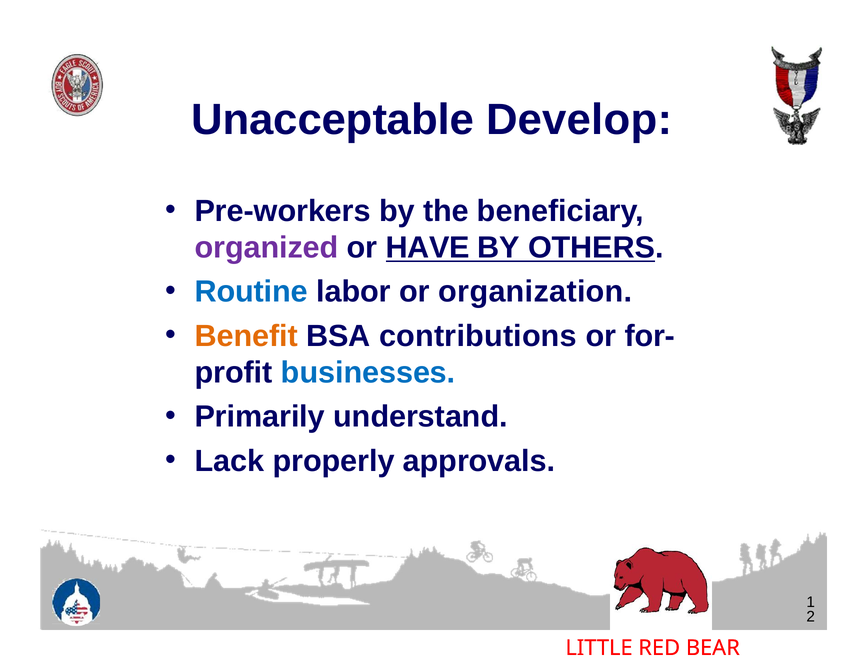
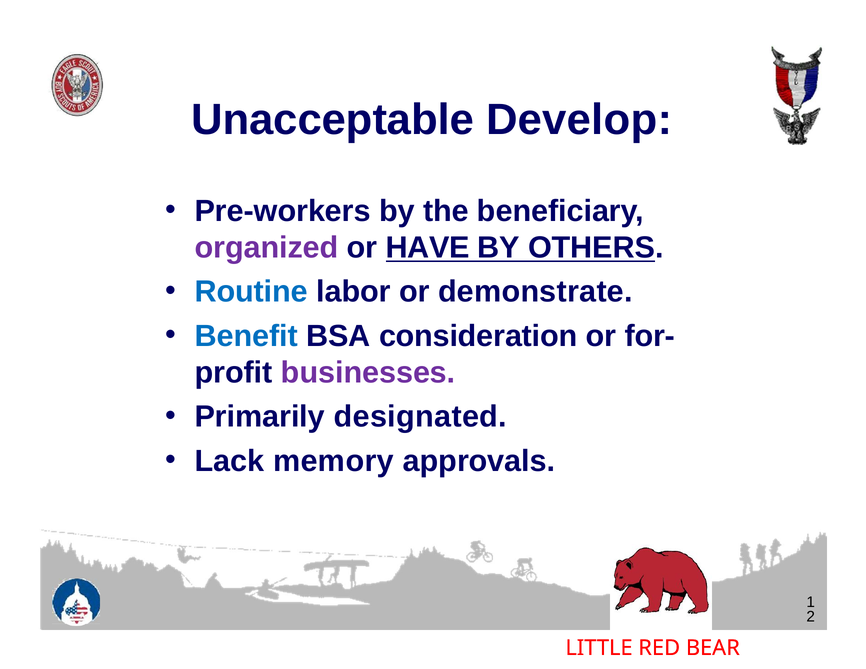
organization: organization -> demonstrate
Benefit colour: orange -> blue
contributions: contributions -> consideration
businesses colour: blue -> purple
understand: understand -> designated
properly: properly -> memory
